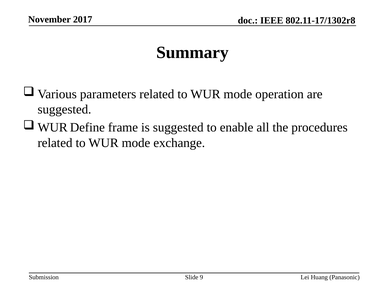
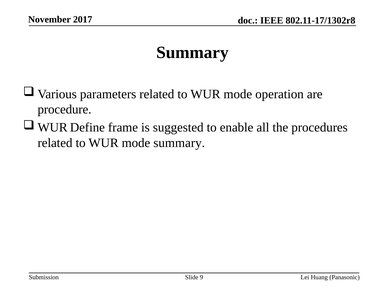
suggested at (64, 109): suggested -> procedure
mode exchange: exchange -> summary
